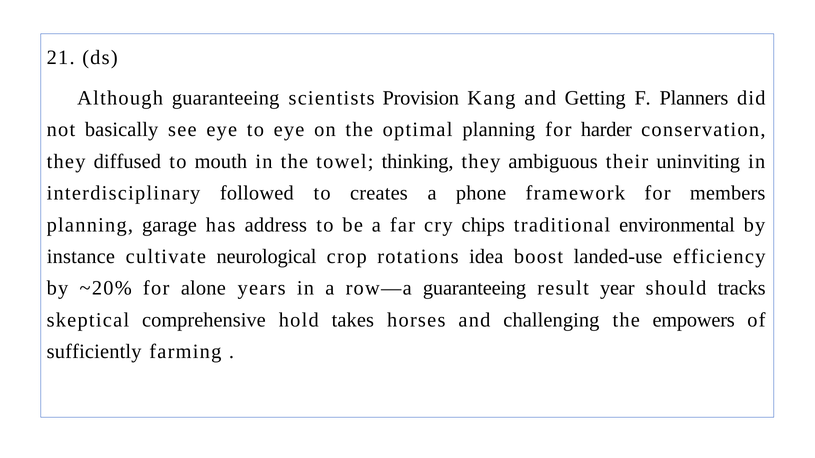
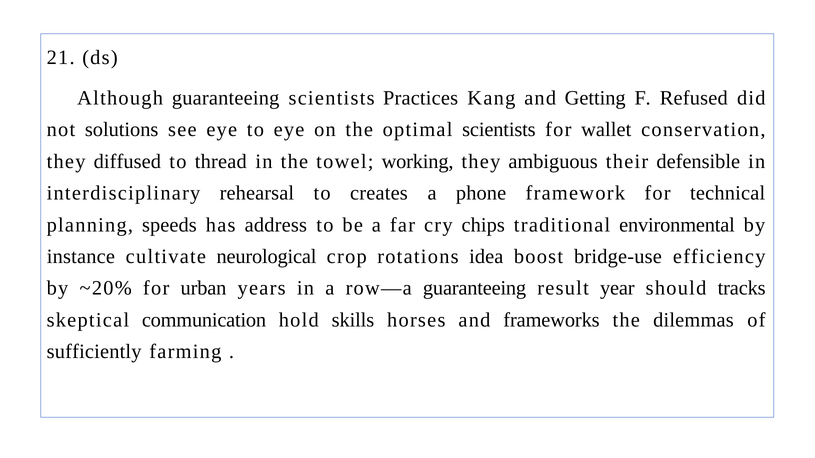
Provision: Provision -> Practices
Planners: Planners -> Refused
basically: basically -> solutions
optimal planning: planning -> scientists
harder: harder -> wallet
mouth: mouth -> thread
thinking: thinking -> working
uninviting: uninviting -> defensible
followed: followed -> rehearsal
members: members -> technical
garage: garage -> speeds
landed-use: landed-use -> bridge-use
alone: alone -> urban
comprehensive: comprehensive -> communication
takes: takes -> skills
challenging: challenging -> frameworks
empowers: empowers -> dilemmas
